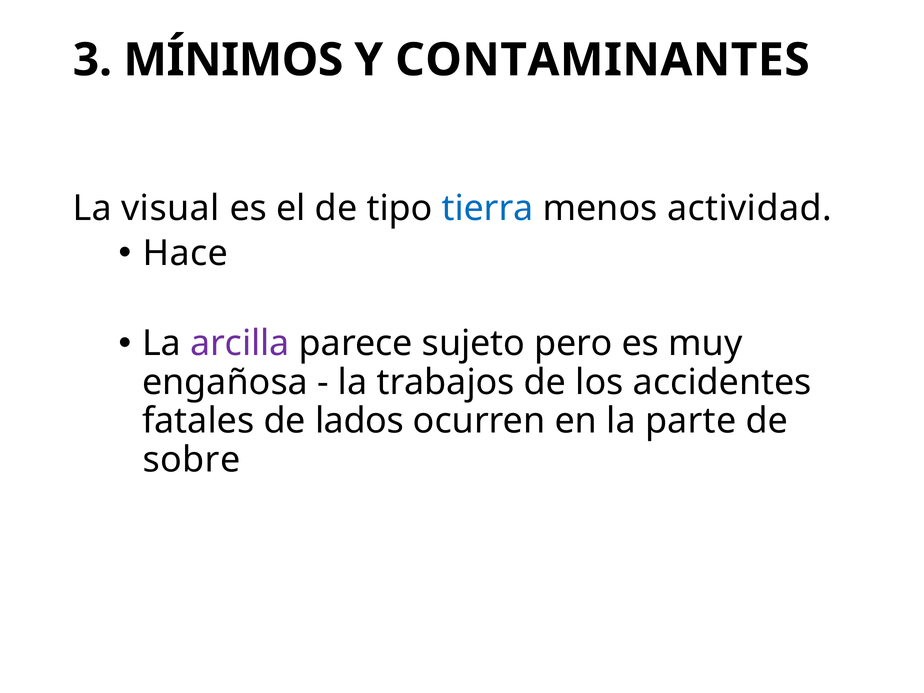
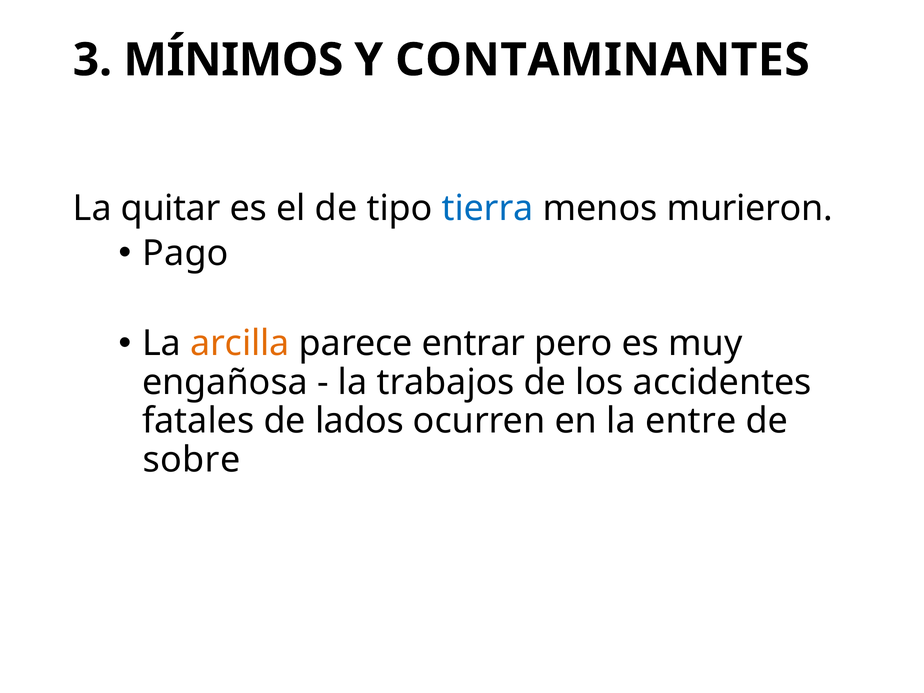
visual: visual -> quitar
actividad: actividad -> murieron
Hace: Hace -> Pago
arcilla colour: purple -> orange
sujeto: sujeto -> entrar
parte: parte -> entre
